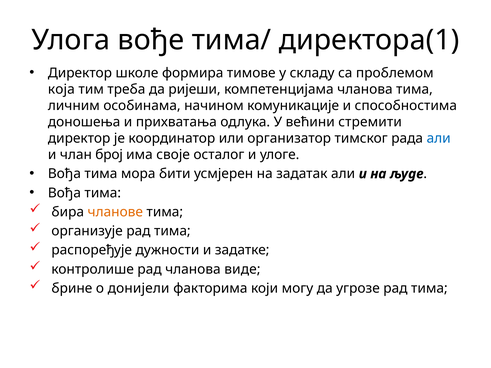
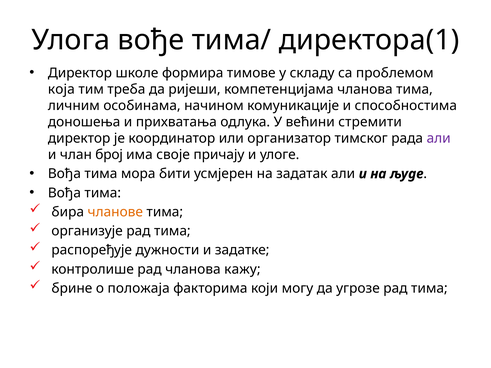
али at (439, 138) colour: blue -> purple
осталог: осталог -> причају
виде: виде -> кажу
донијели: донијели -> положаја
